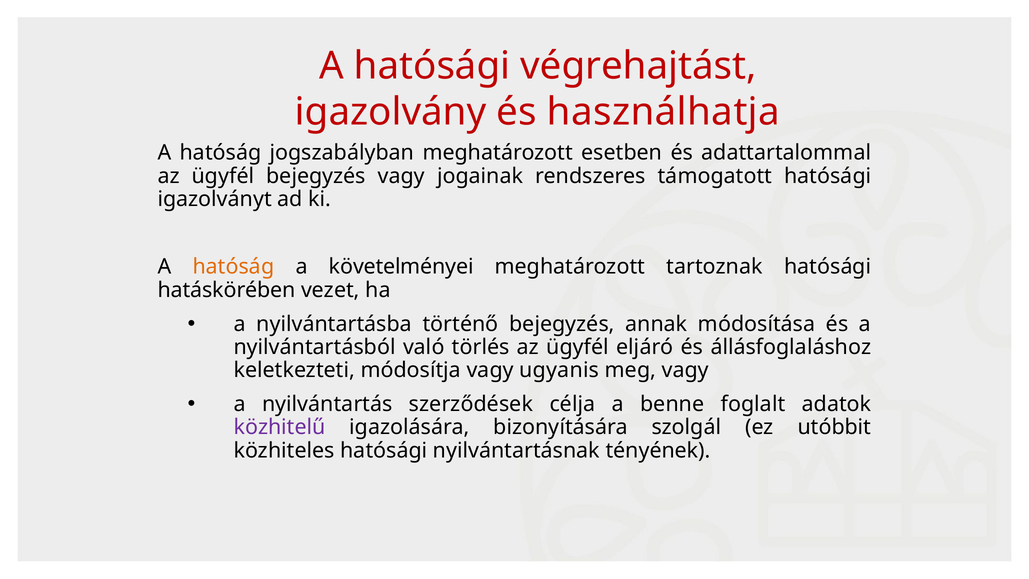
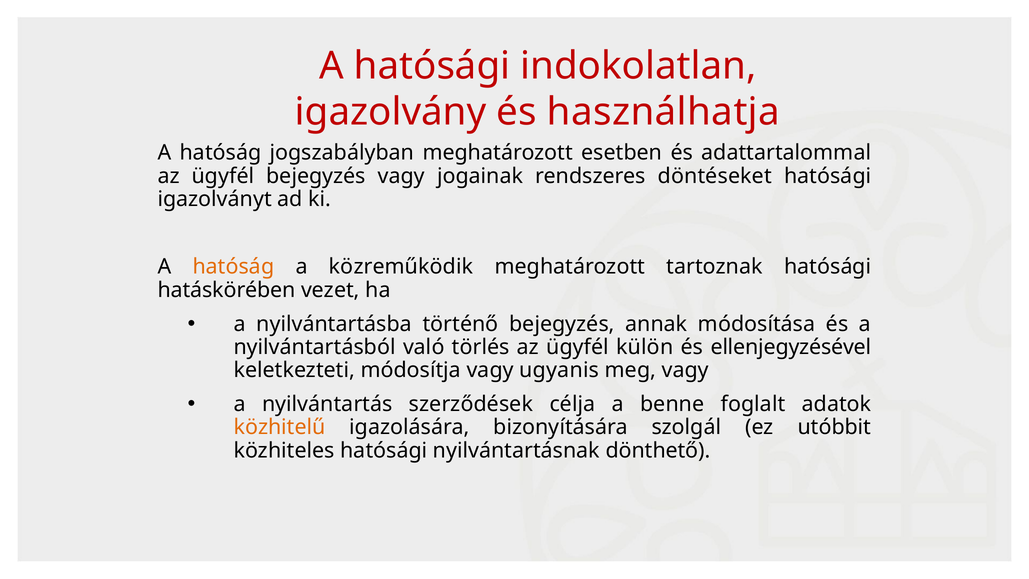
végrehajtást: végrehajtást -> indokolatlan
támogatott: támogatott -> döntéseket
követelményei: követelményei -> közreműködik
eljáró: eljáró -> külön
állásfoglaláshoz: állásfoglaláshoz -> ellenjegyzésével
közhitelű colour: purple -> orange
tényének: tényének -> dönthető
